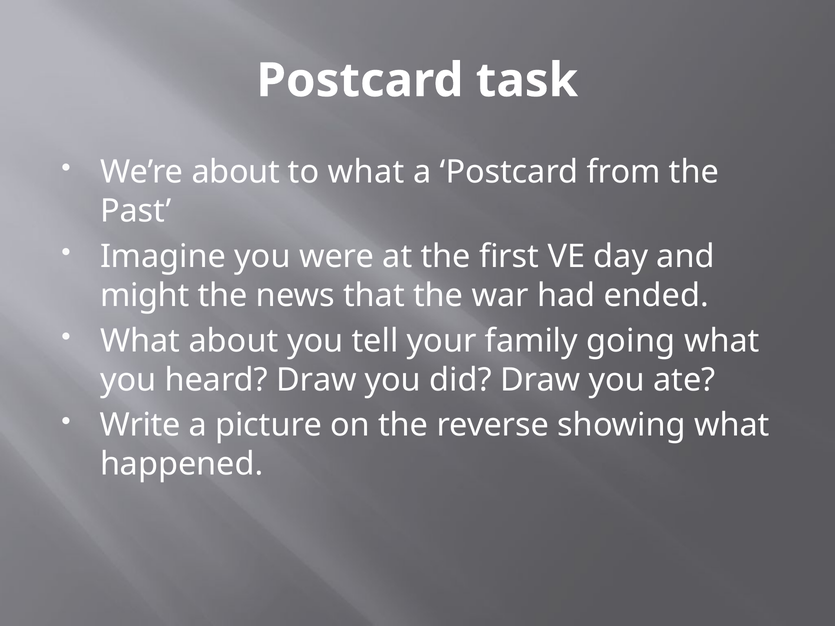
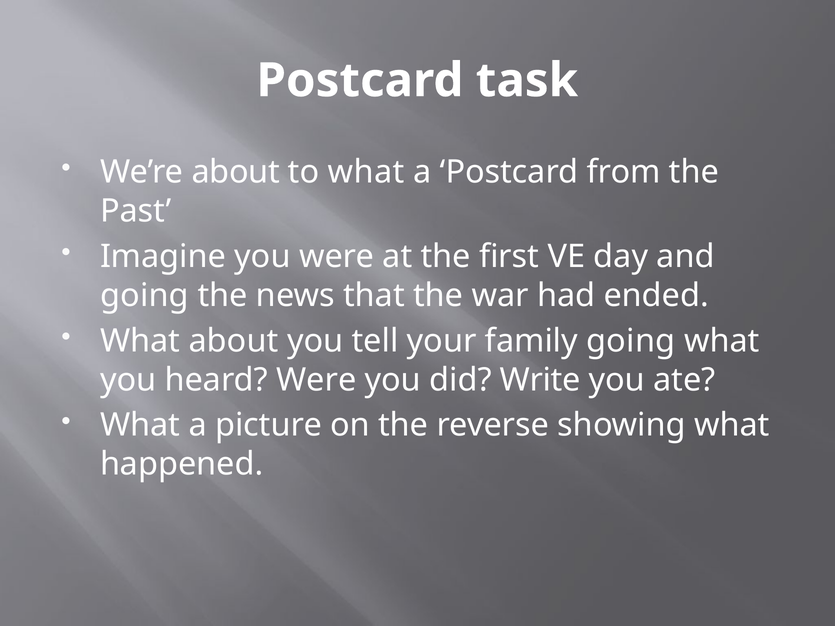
might at (145, 295): might -> going
heard Draw: Draw -> Were
did Draw: Draw -> Write
Write at (140, 425): Write -> What
